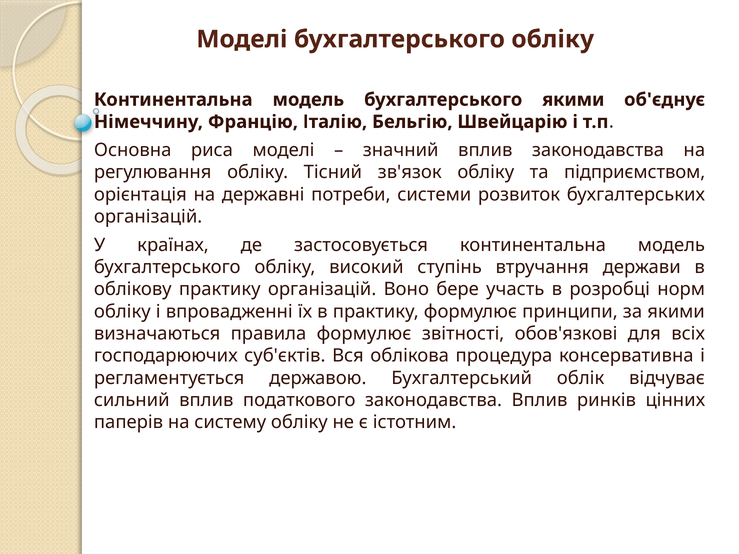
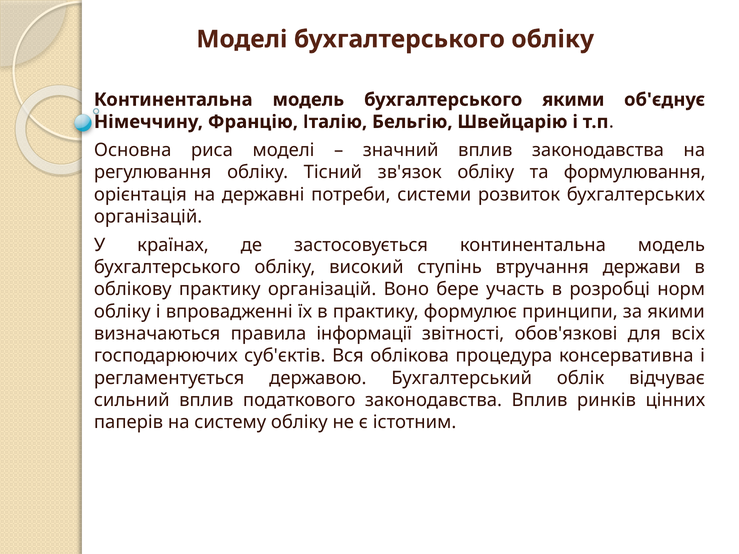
підприємством: підприємством -> формулювання
правила формулює: формулює -> інформації
